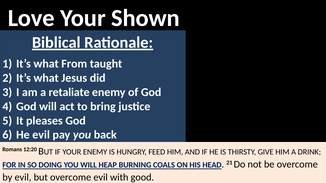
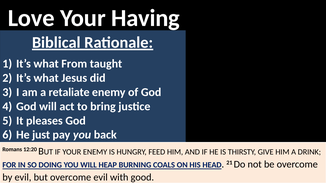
Shown: Shown -> Having
He evil: evil -> just
